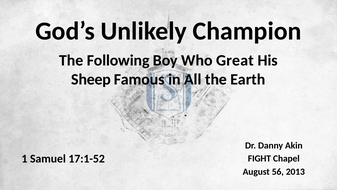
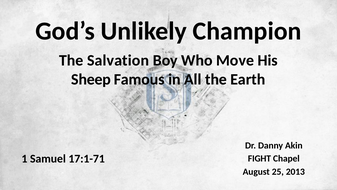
Following: Following -> Salvation
Great: Great -> Move
17:1-52: 17:1-52 -> 17:1-71
56: 56 -> 25
